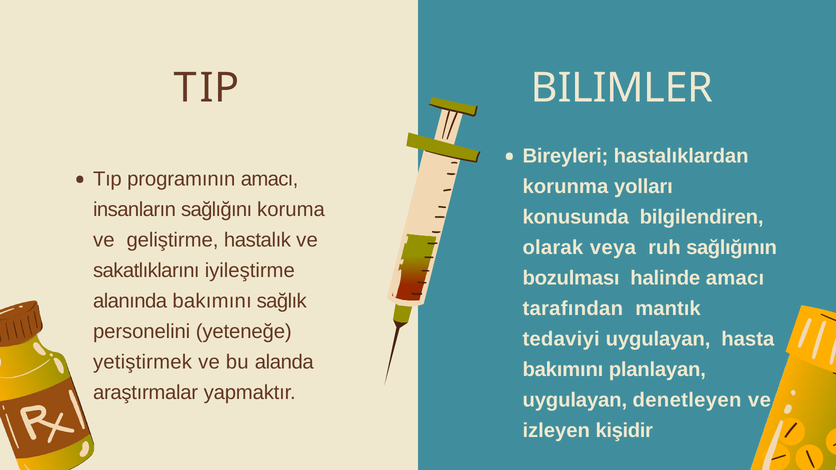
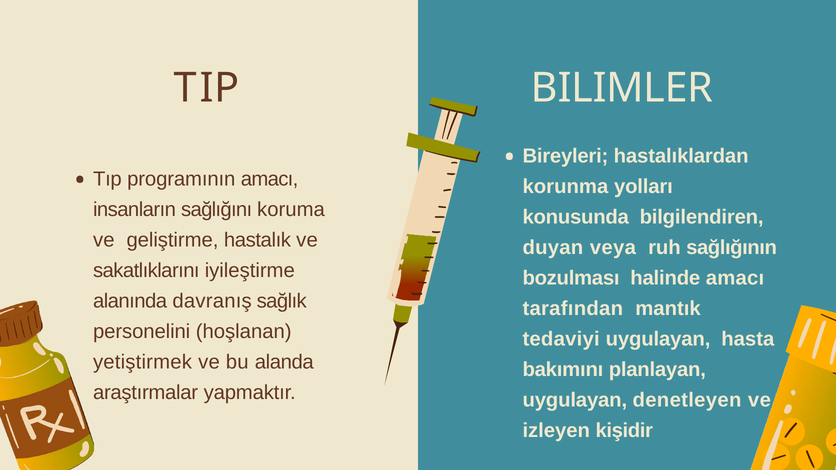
olarak: olarak -> duyan
alanında bakımını: bakımını -> davranış
yeteneğe: yeteneğe -> hoşlanan
